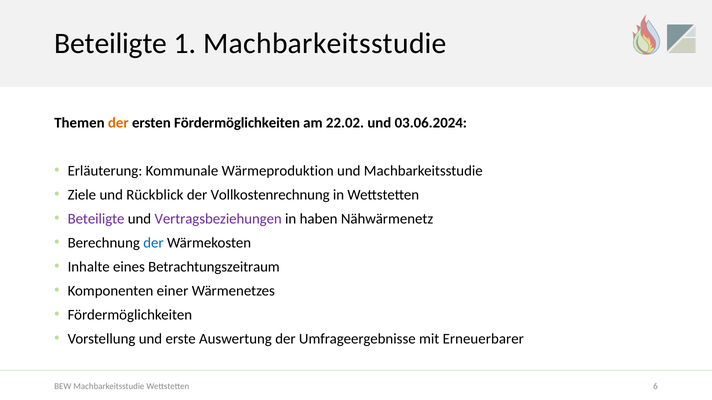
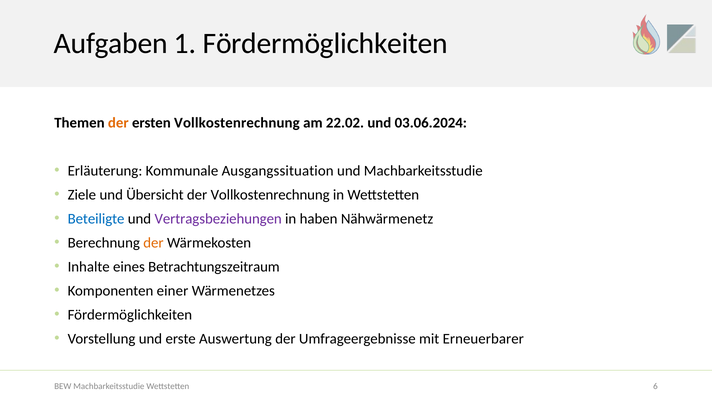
Beteiligte at (111, 43): Beteiligte -> Aufgaben
1 Machbarkeitsstudie: Machbarkeitsstudie -> Fördermöglichkeiten
ersten Fördermöglichkeiten: Fördermöglichkeiten -> Vollkostenrechnung
Wärmeproduktion: Wärmeproduktion -> Ausgangssituation
Rückblick: Rückblick -> Übersicht
Beteiligte at (96, 219) colour: purple -> blue
der at (153, 243) colour: blue -> orange
